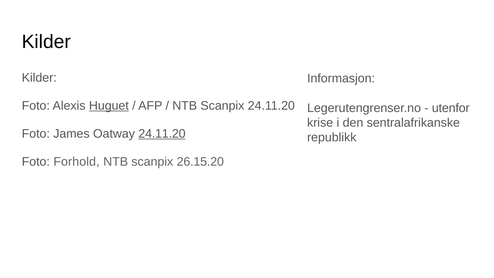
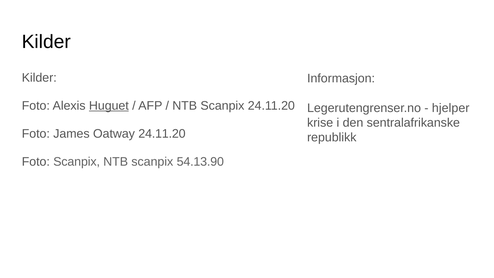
utenfor: utenfor -> hjelper
24.11.20 at (162, 134) underline: present -> none
Foto Forhold: Forhold -> Scanpix
26.15.20: 26.15.20 -> 54.13.90
